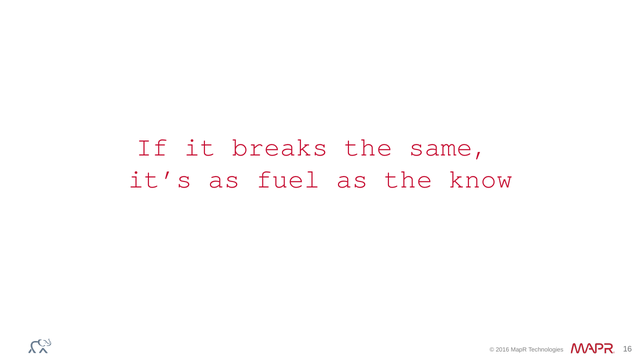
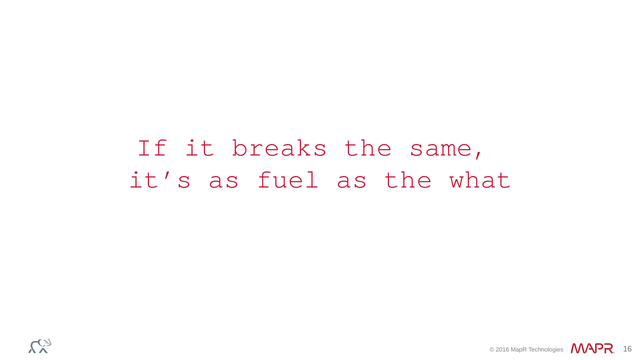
know: know -> what
